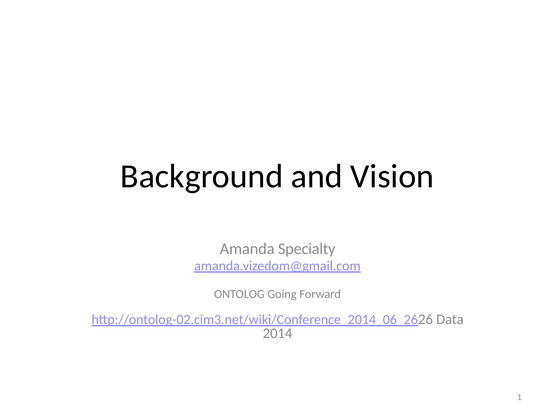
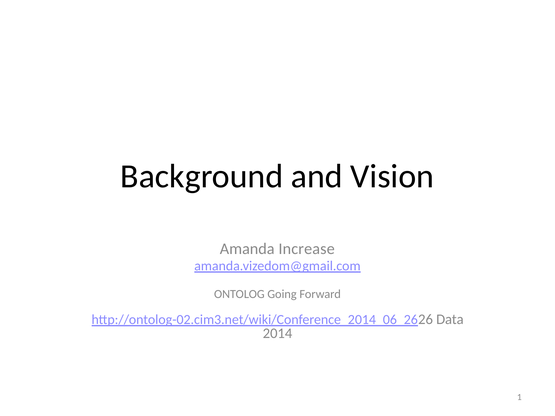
Specialty: Specialty -> Increase
